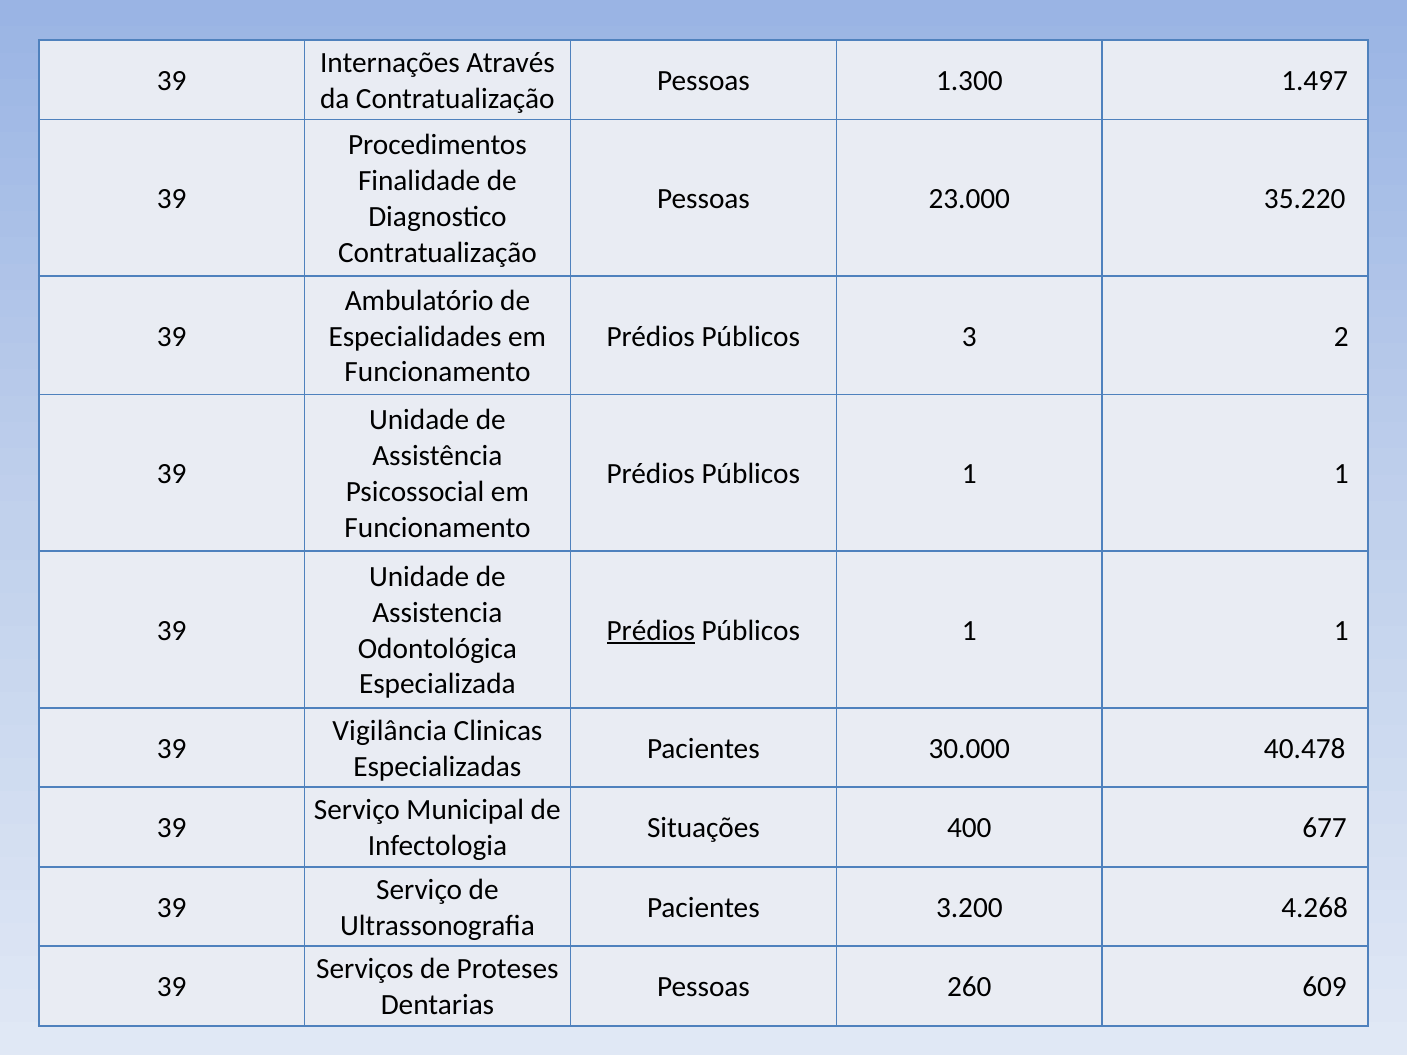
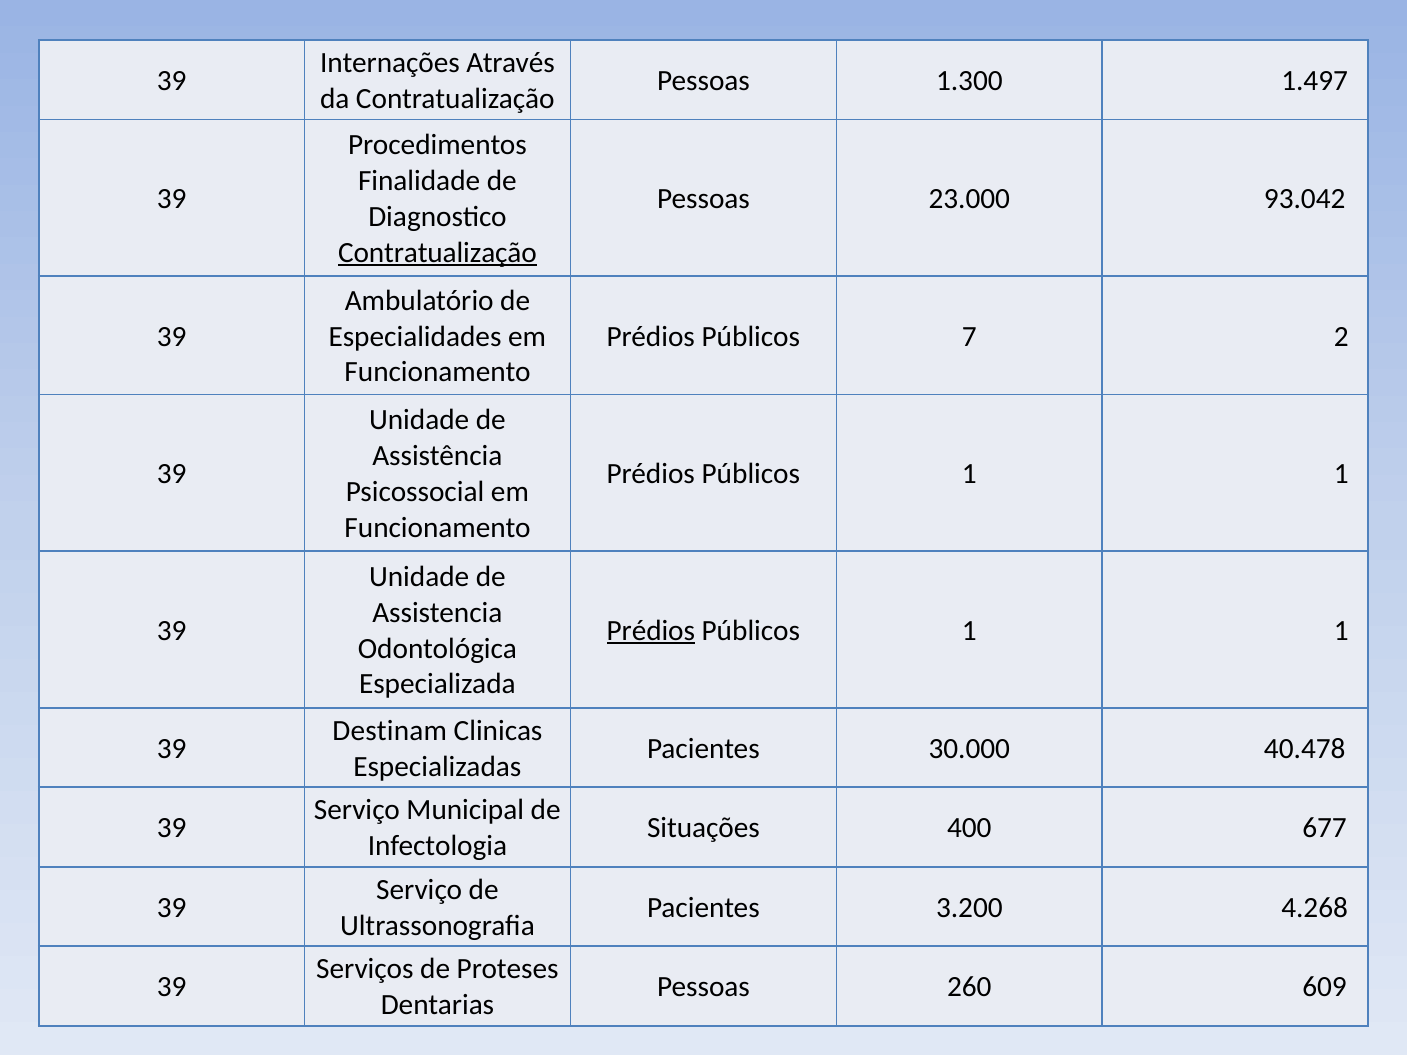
35.220: 35.220 -> 93.042
Contratualização at (437, 253) underline: none -> present
3: 3 -> 7
Vigilância: Vigilância -> Destinam
